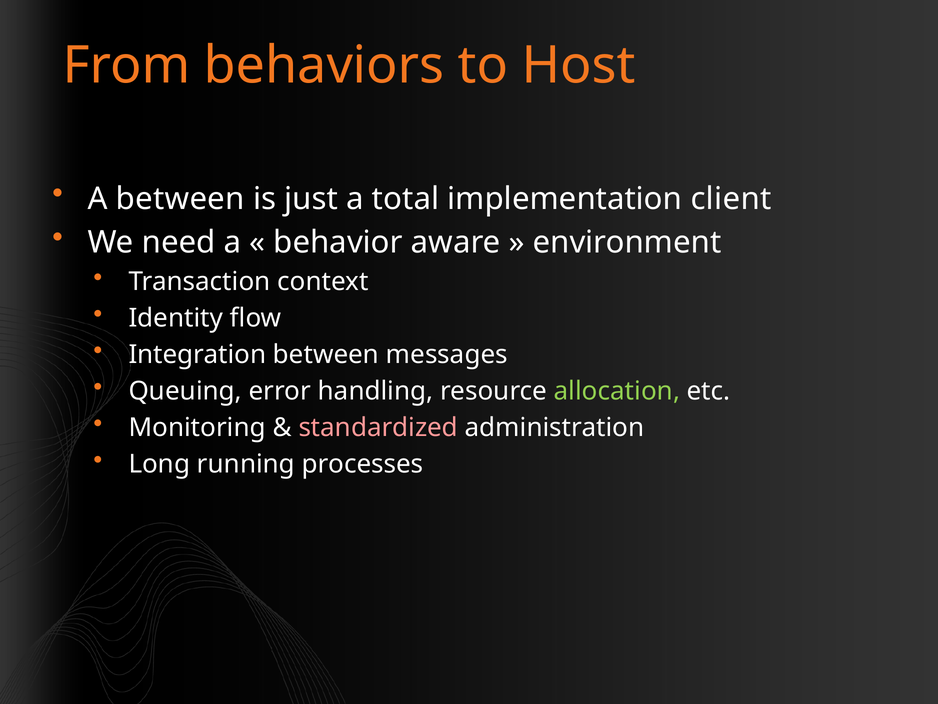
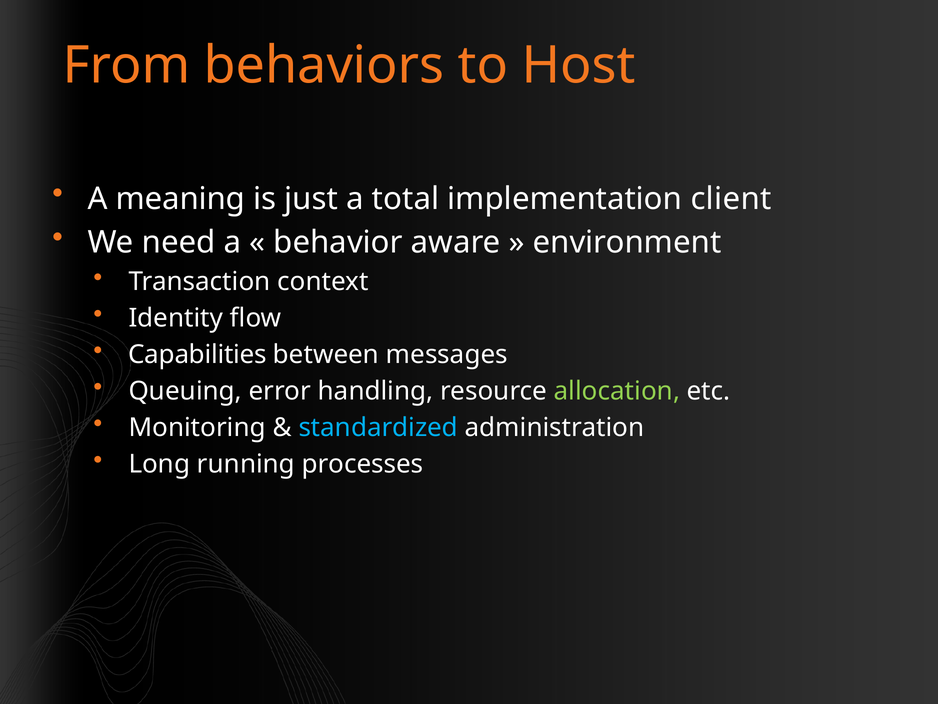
A between: between -> meaning
Integration: Integration -> Capabilities
standardized colour: pink -> light blue
